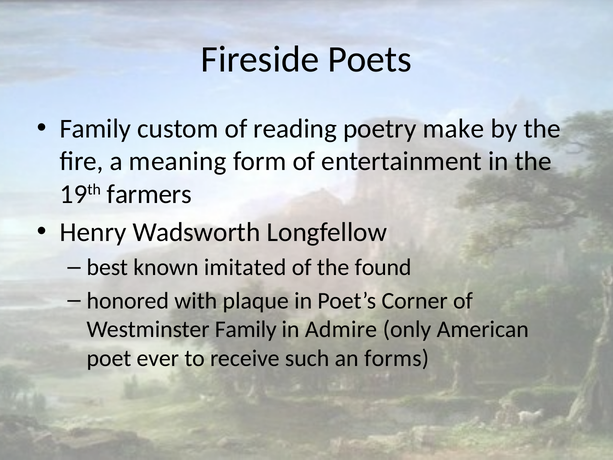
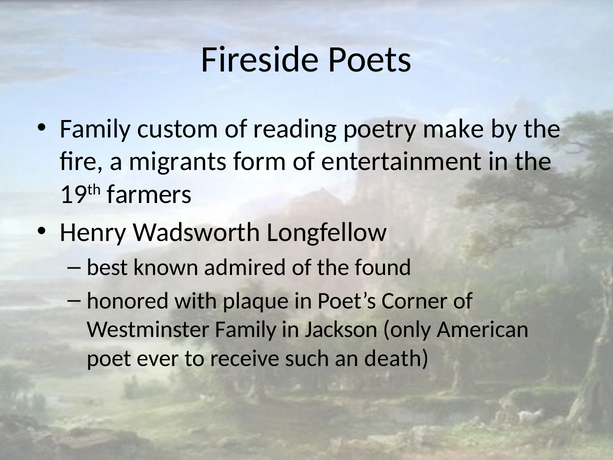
meaning: meaning -> migrants
imitated: imitated -> admired
Admire: Admire -> Jackson
forms: forms -> death
